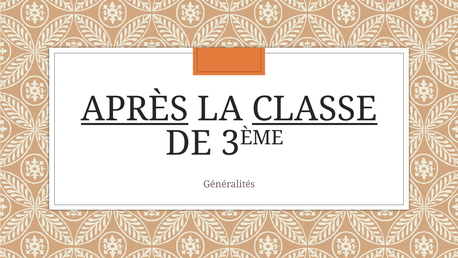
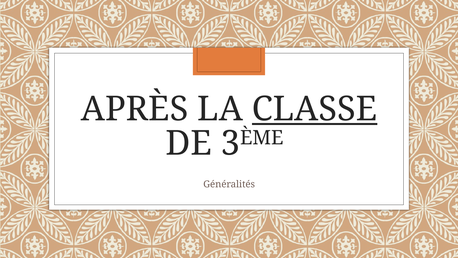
APRÈS underline: present -> none
